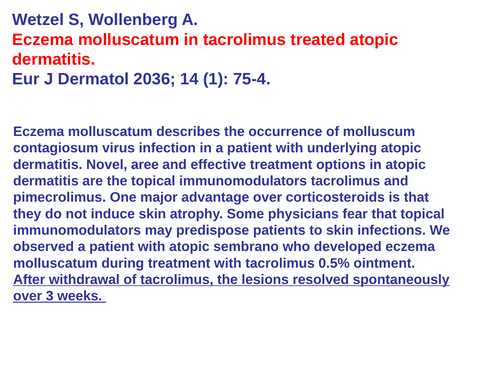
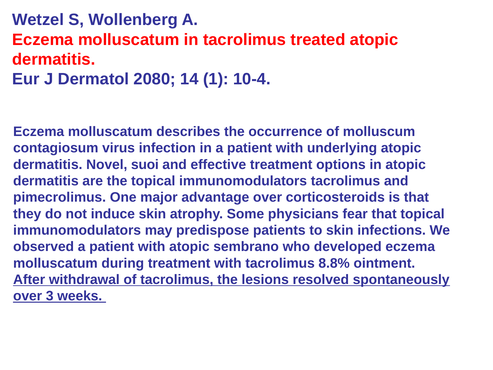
2036: 2036 -> 2080
75-4: 75-4 -> 10-4
aree: aree -> suoi
0.5%: 0.5% -> 8.8%
